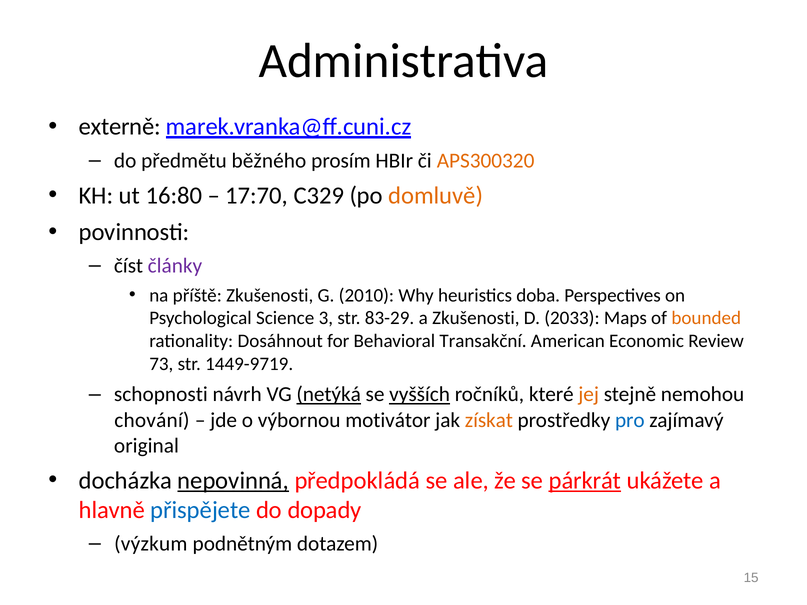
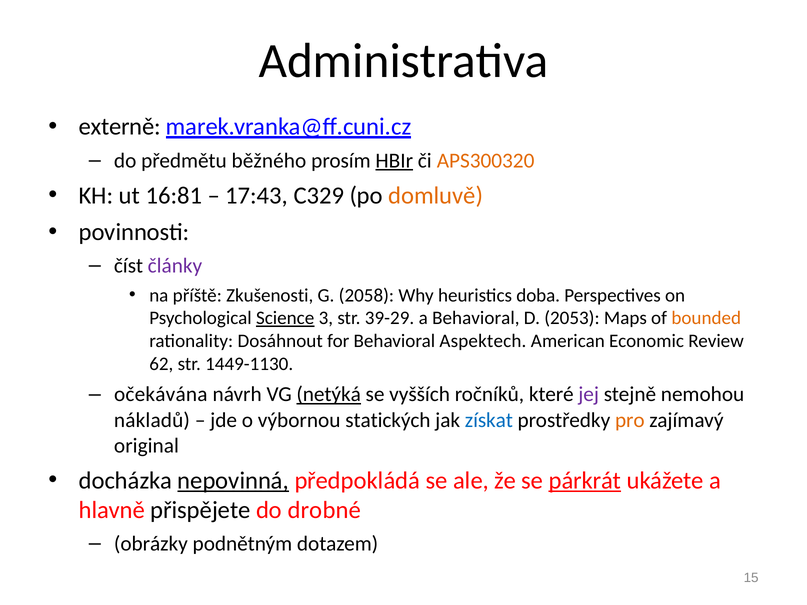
HBIr underline: none -> present
16:80: 16:80 -> 16:81
17:70: 17:70 -> 17:43
2010: 2010 -> 2058
Science underline: none -> present
83-29: 83-29 -> 39-29
a Zkušenosti: Zkušenosti -> Behavioral
2033: 2033 -> 2053
Transakční: Transakční -> Aspektech
73: 73 -> 62
1449-9719: 1449-9719 -> 1449-1130
schopnosti: schopnosti -> očekávána
vyšších underline: present -> none
jej colour: orange -> purple
chování: chování -> nákladů
motivátor: motivátor -> statických
získat colour: orange -> blue
pro colour: blue -> orange
přispějete colour: blue -> black
dopady: dopady -> drobné
výzkum: výzkum -> obrázky
